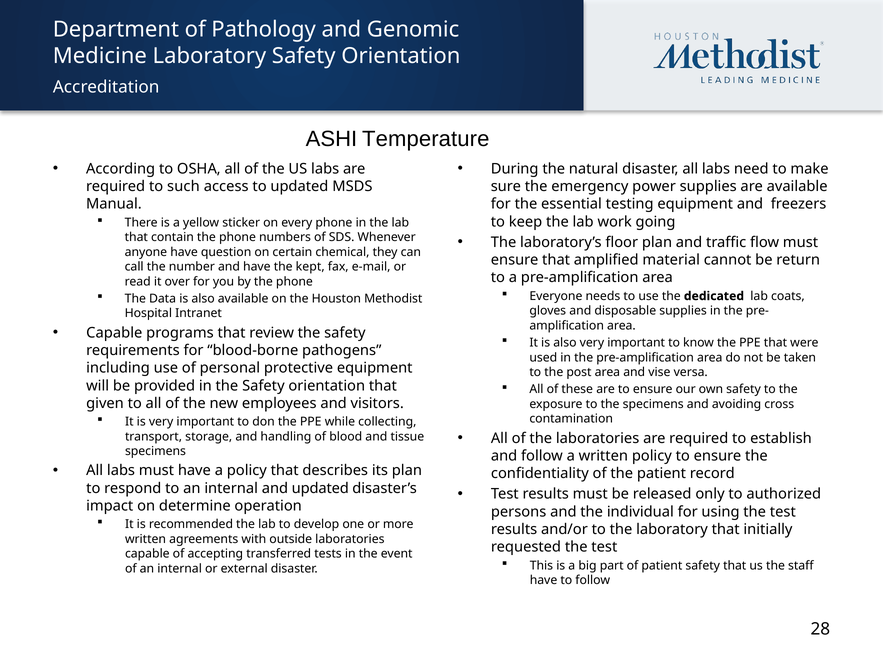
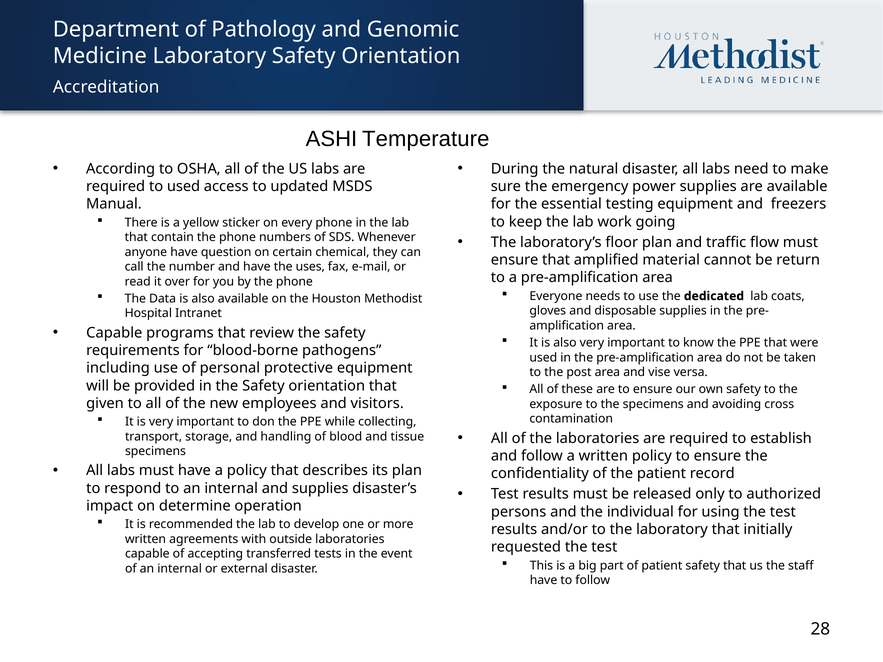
to such: such -> used
kept: kept -> uses
and updated: updated -> supplies
